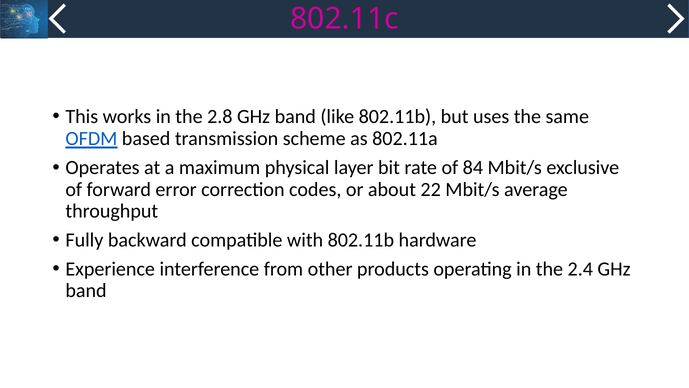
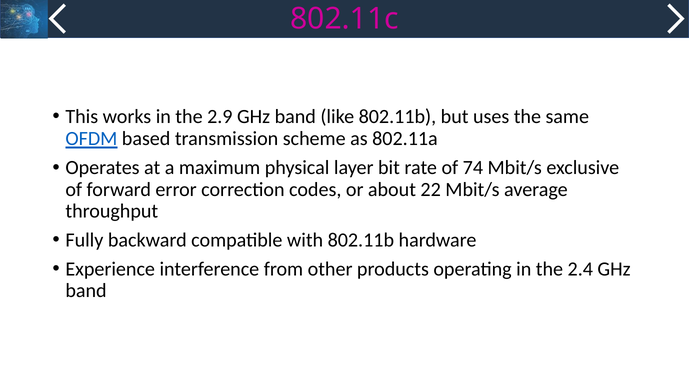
2.8: 2.8 -> 2.9
84: 84 -> 74
